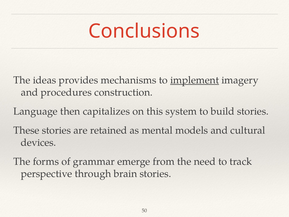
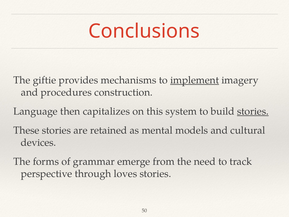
ideas: ideas -> giftie
stories at (253, 111) underline: none -> present
brain: brain -> loves
